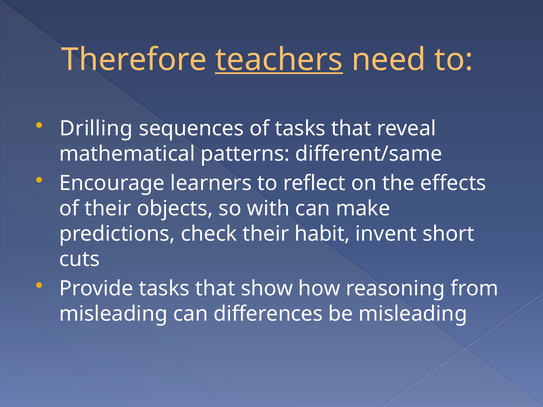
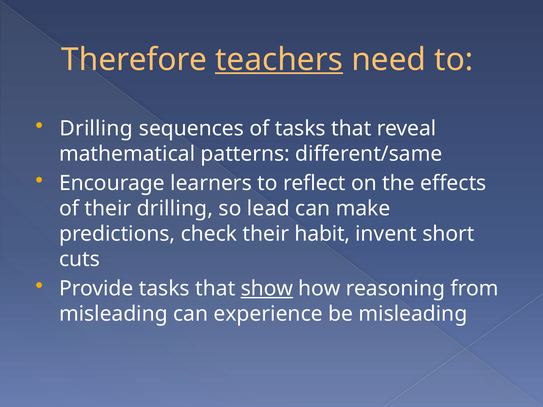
their objects: objects -> drilling
with: with -> lead
show underline: none -> present
differences: differences -> experience
